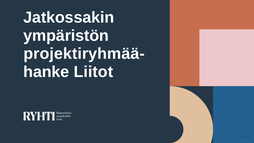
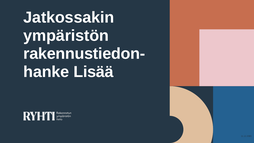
projektiryhmää-: projektiryhmää- -> rakennustiedon-
Liitot: Liitot -> Lisää
